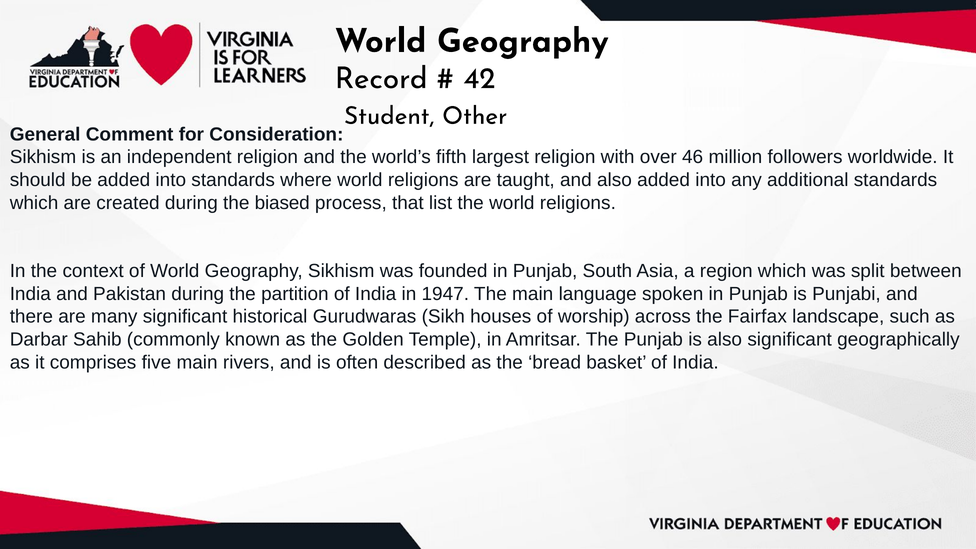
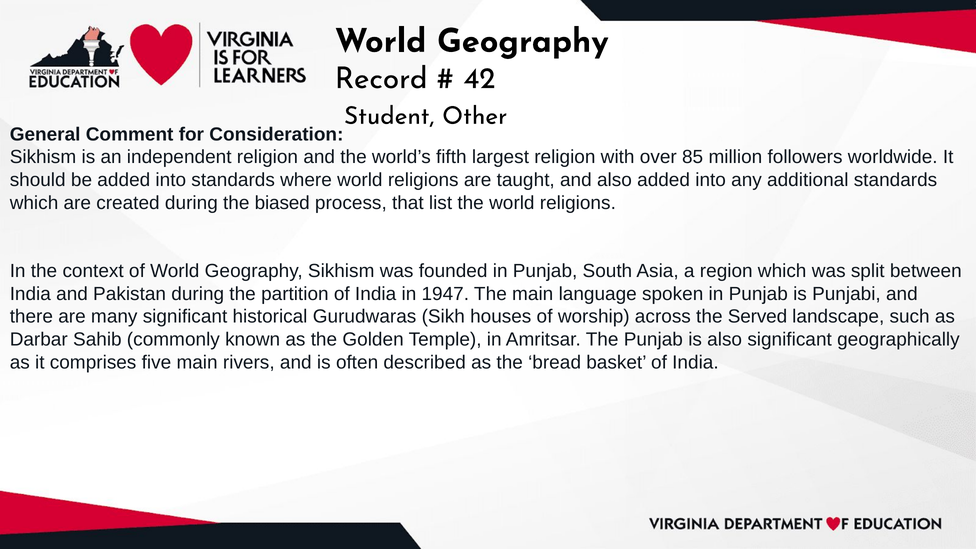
46: 46 -> 85
Fairfax: Fairfax -> Served
